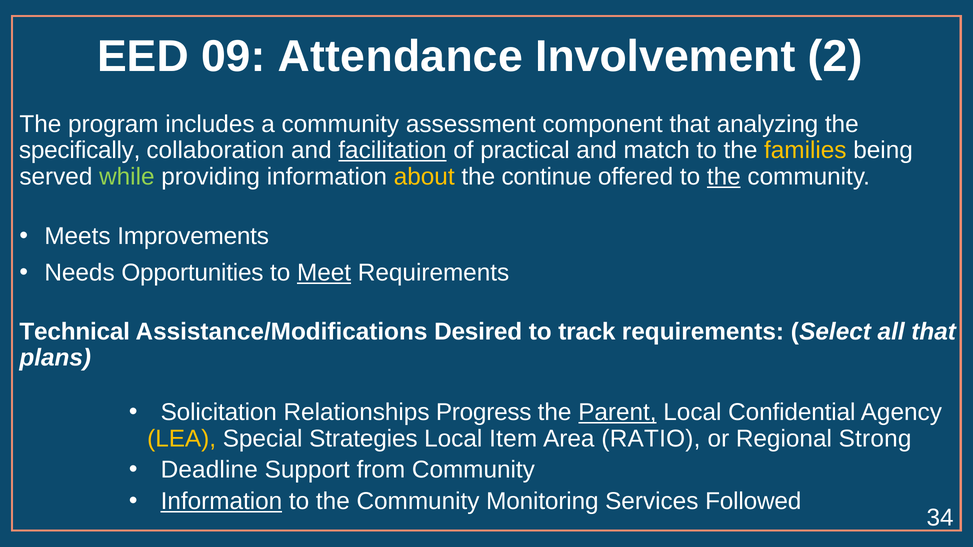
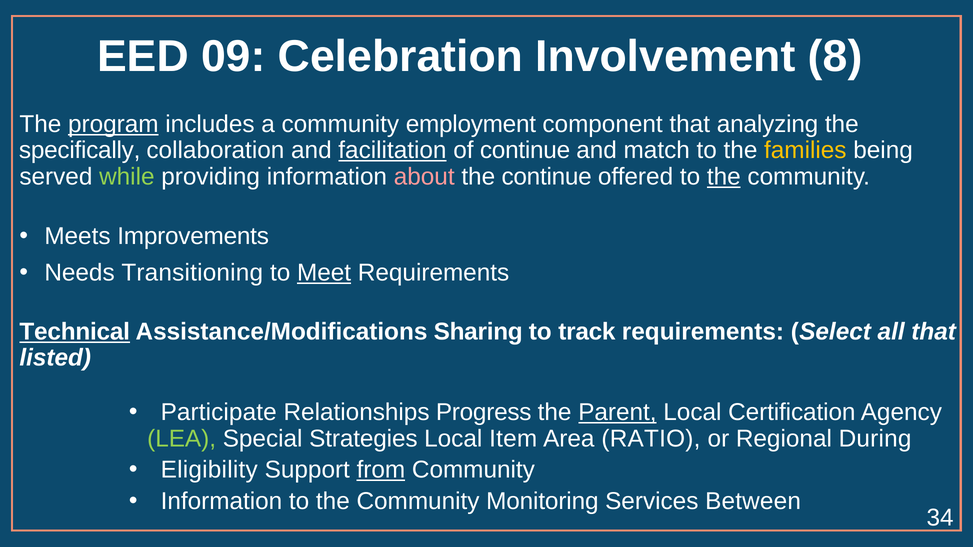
Attendance: Attendance -> Celebration
2: 2 -> 8
program underline: none -> present
assessment: assessment -> employment
of practical: practical -> continue
about colour: yellow -> pink
Opportunities: Opportunities -> Transitioning
Technical underline: none -> present
Desired: Desired -> Sharing
plans: plans -> listed
Solicitation: Solicitation -> Participate
Confidential: Confidential -> Certification
LEA colour: yellow -> light green
Strong: Strong -> During
Deadline: Deadline -> Eligibility
from underline: none -> present
Information at (221, 502) underline: present -> none
Followed: Followed -> Between
